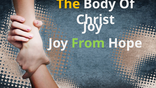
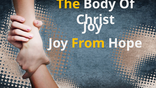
From colour: light green -> yellow
